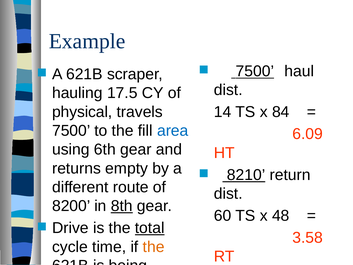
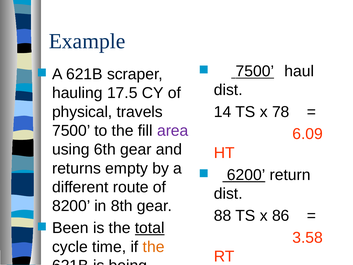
84: 84 -> 78
area colour: blue -> purple
8210: 8210 -> 6200
8th underline: present -> none
60: 60 -> 88
48: 48 -> 86
Drive: Drive -> Been
